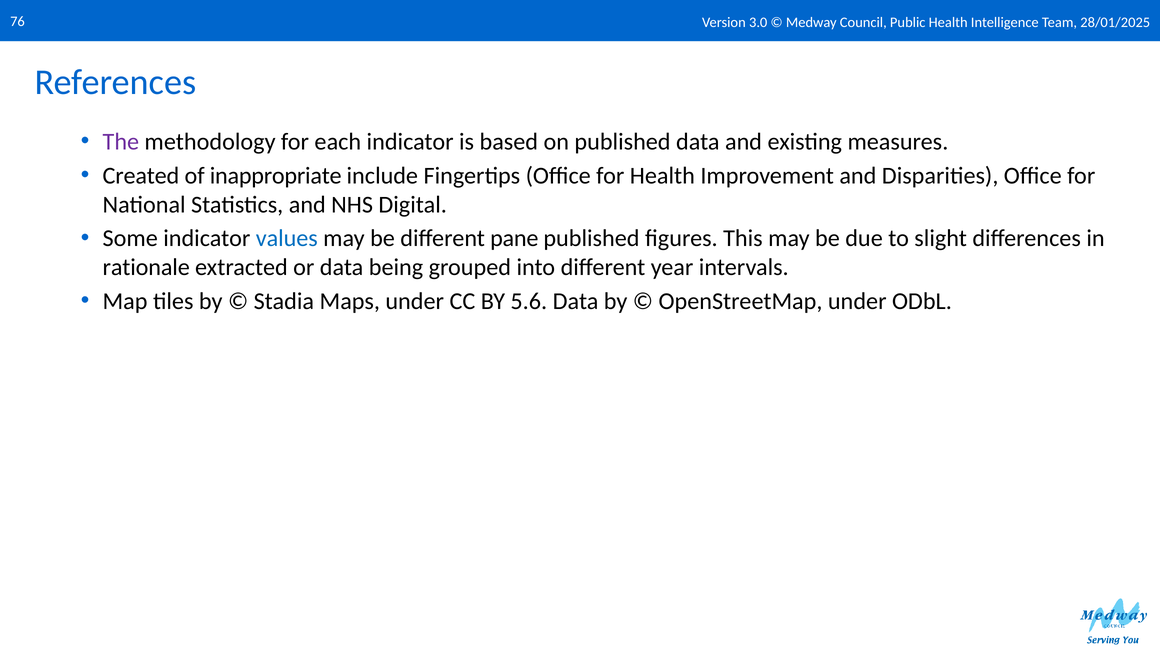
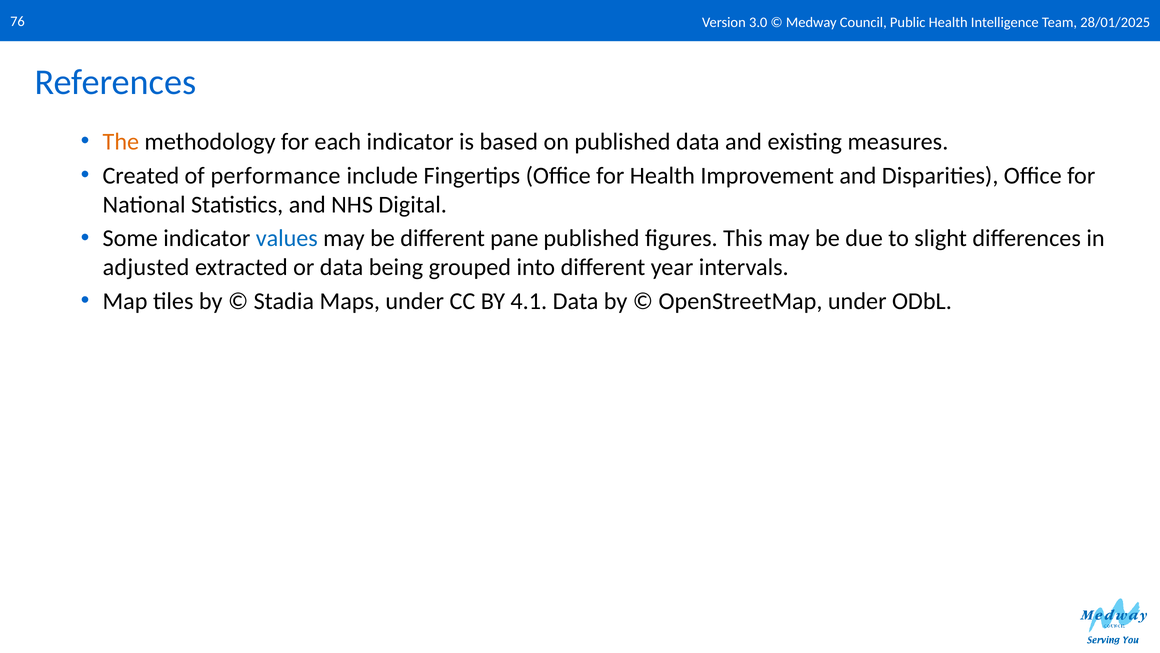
The colour: purple -> orange
inappropriate: inappropriate -> performance
rationale: rationale -> adjusted
5.6: 5.6 -> 4.1
